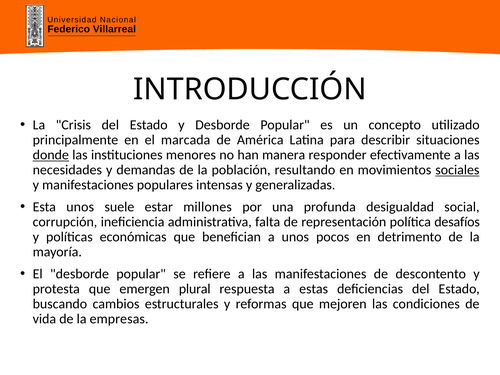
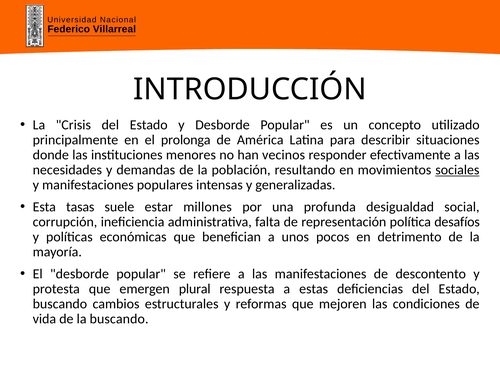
marcada: marcada -> prolonga
donde underline: present -> none
manera: manera -> vecinos
Esta unos: unos -> tasas
la empresas: empresas -> buscando
